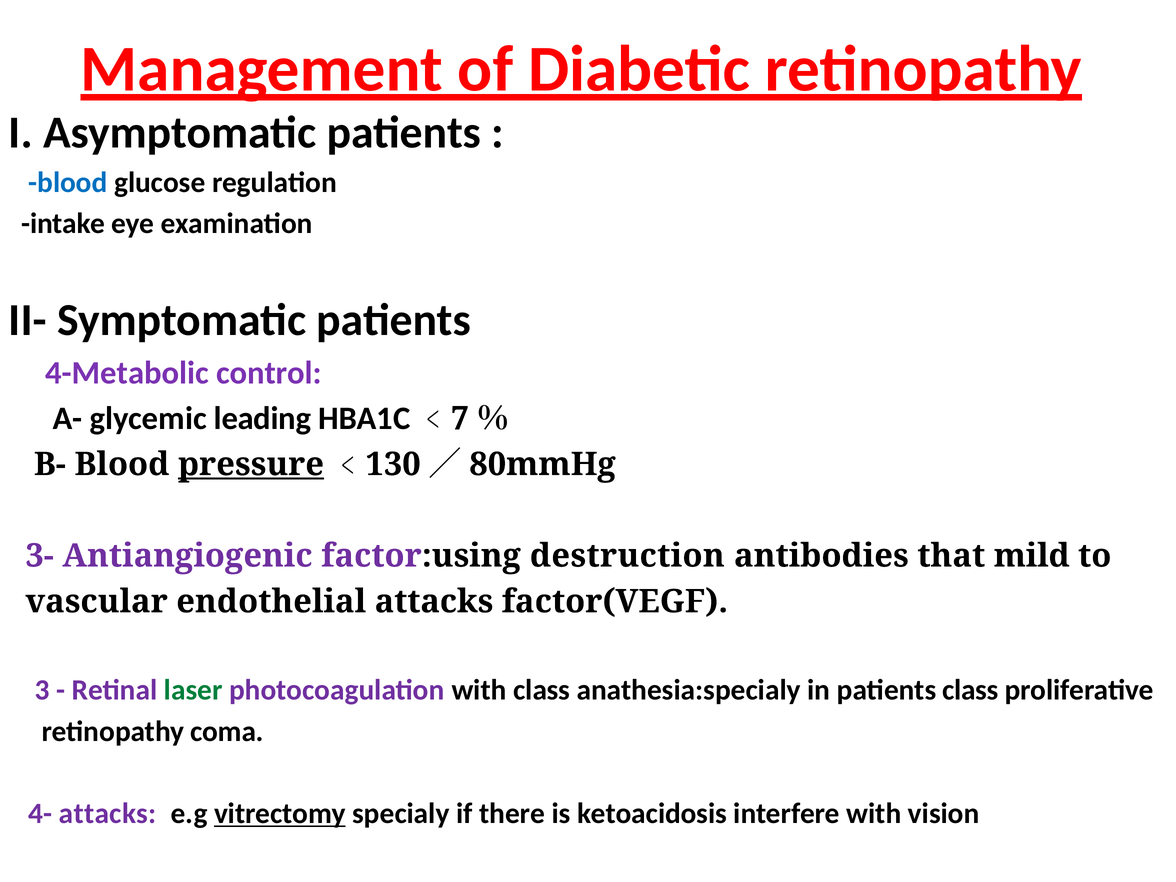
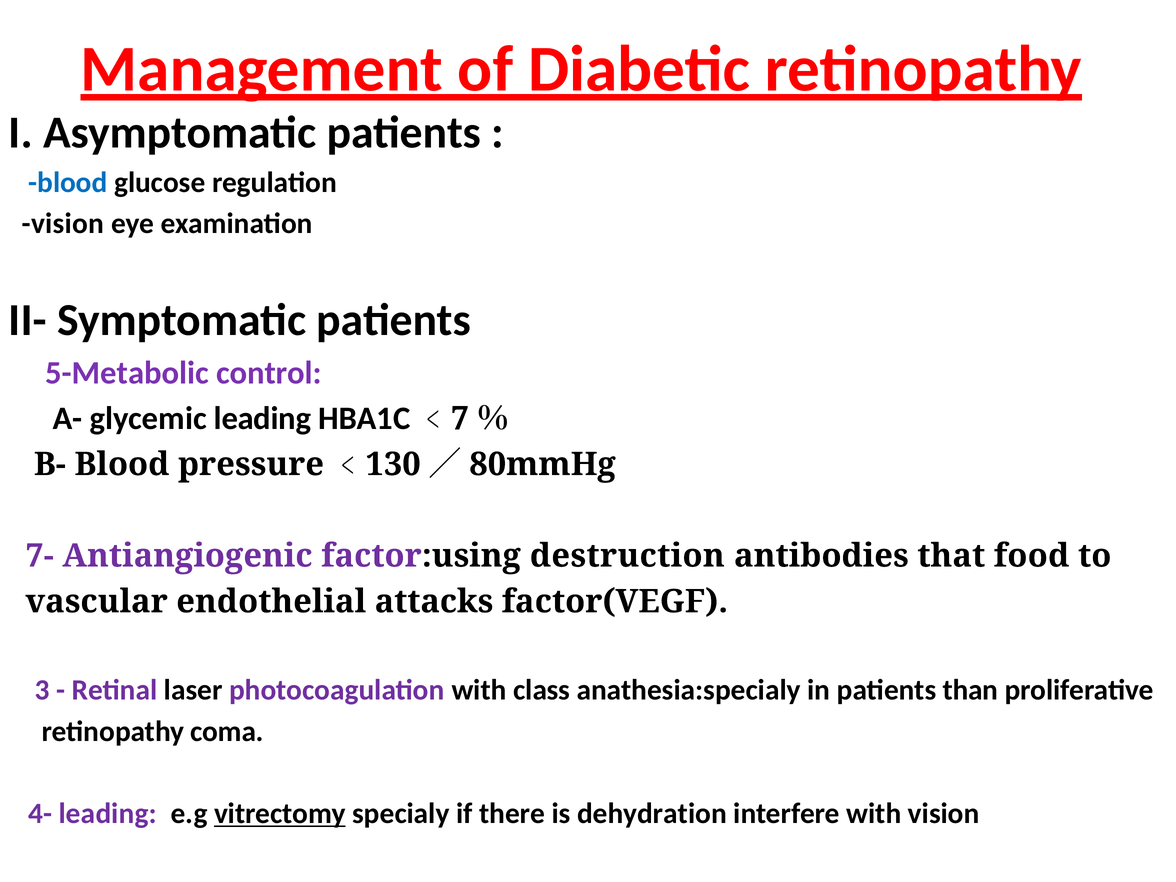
intake at (63, 224): intake -> vision
4-Metabolic: 4-Metabolic -> 5-Metabolic
pressure underline: present -> none
3-: 3- -> 7-
mild: mild -> food
laser colour: green -> black
patients class: class -> than
4- attacks: attacks -> leading
ketoacidosis: ketoacidosis -> dehydration
